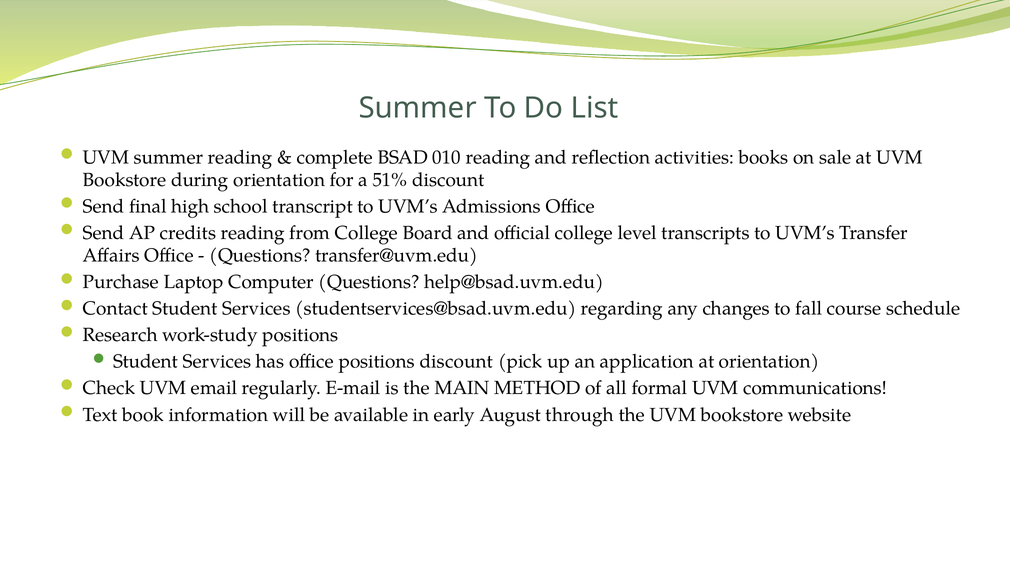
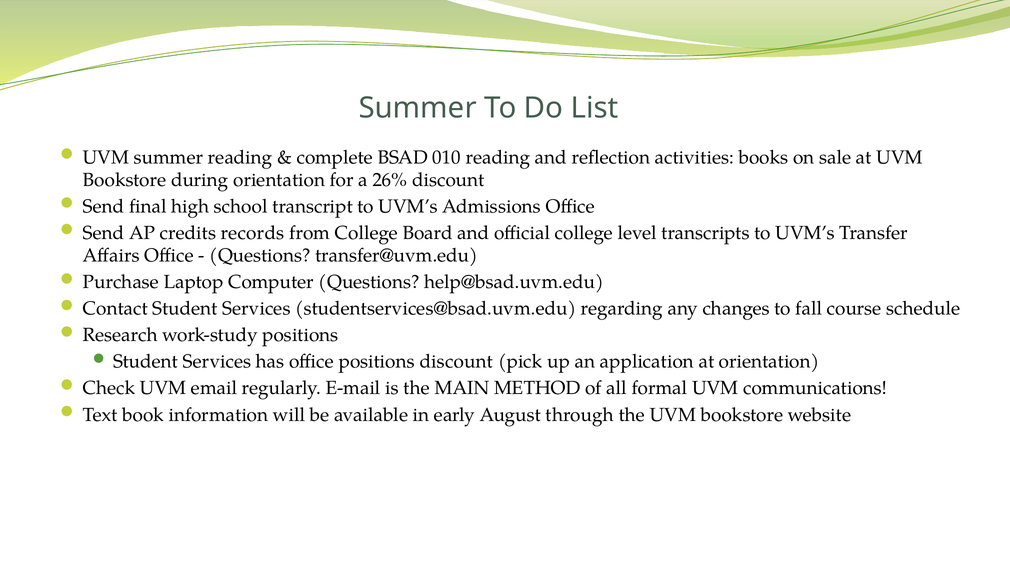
51%: 51% -> 26%
credits reading: reading -> records
